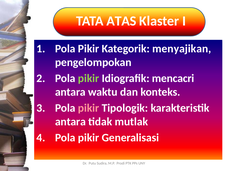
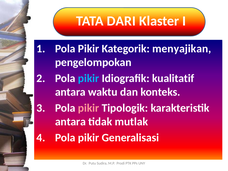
ATAS: ATAS -> DARI
pikir at (89, 78) colour: light green -> light blue
mencacri: mencacri -> kualitatif
